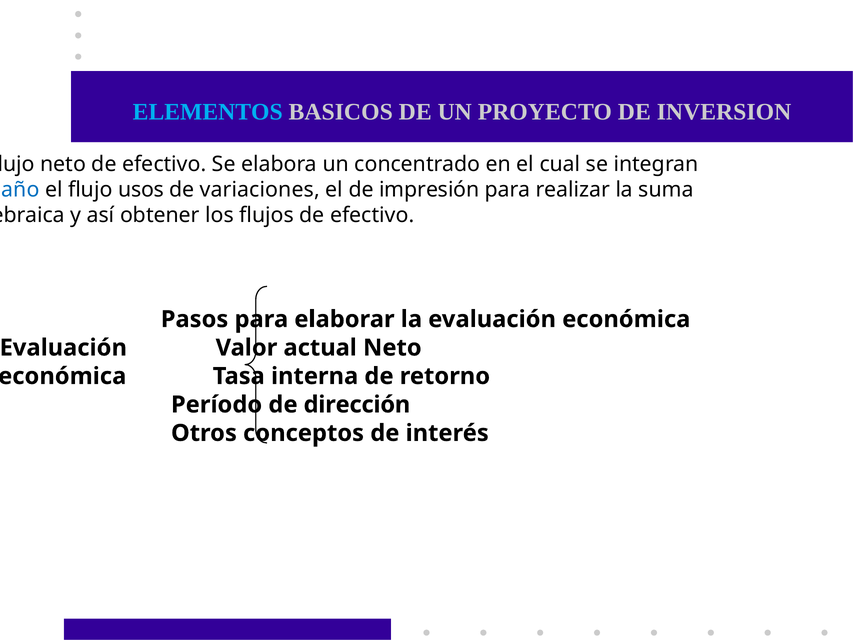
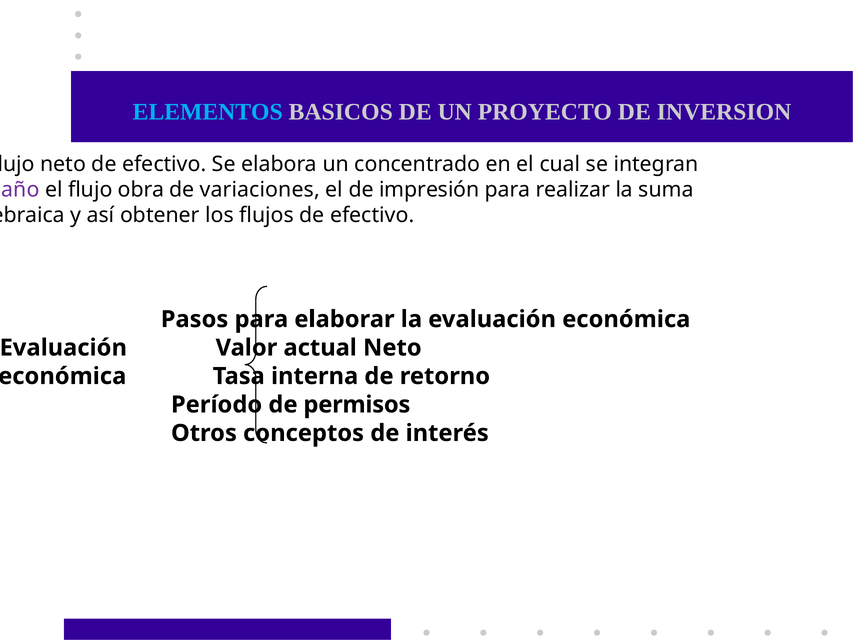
año colour: blue -> purple
usos: usos -> obra
dirección: dirección -> permisos
